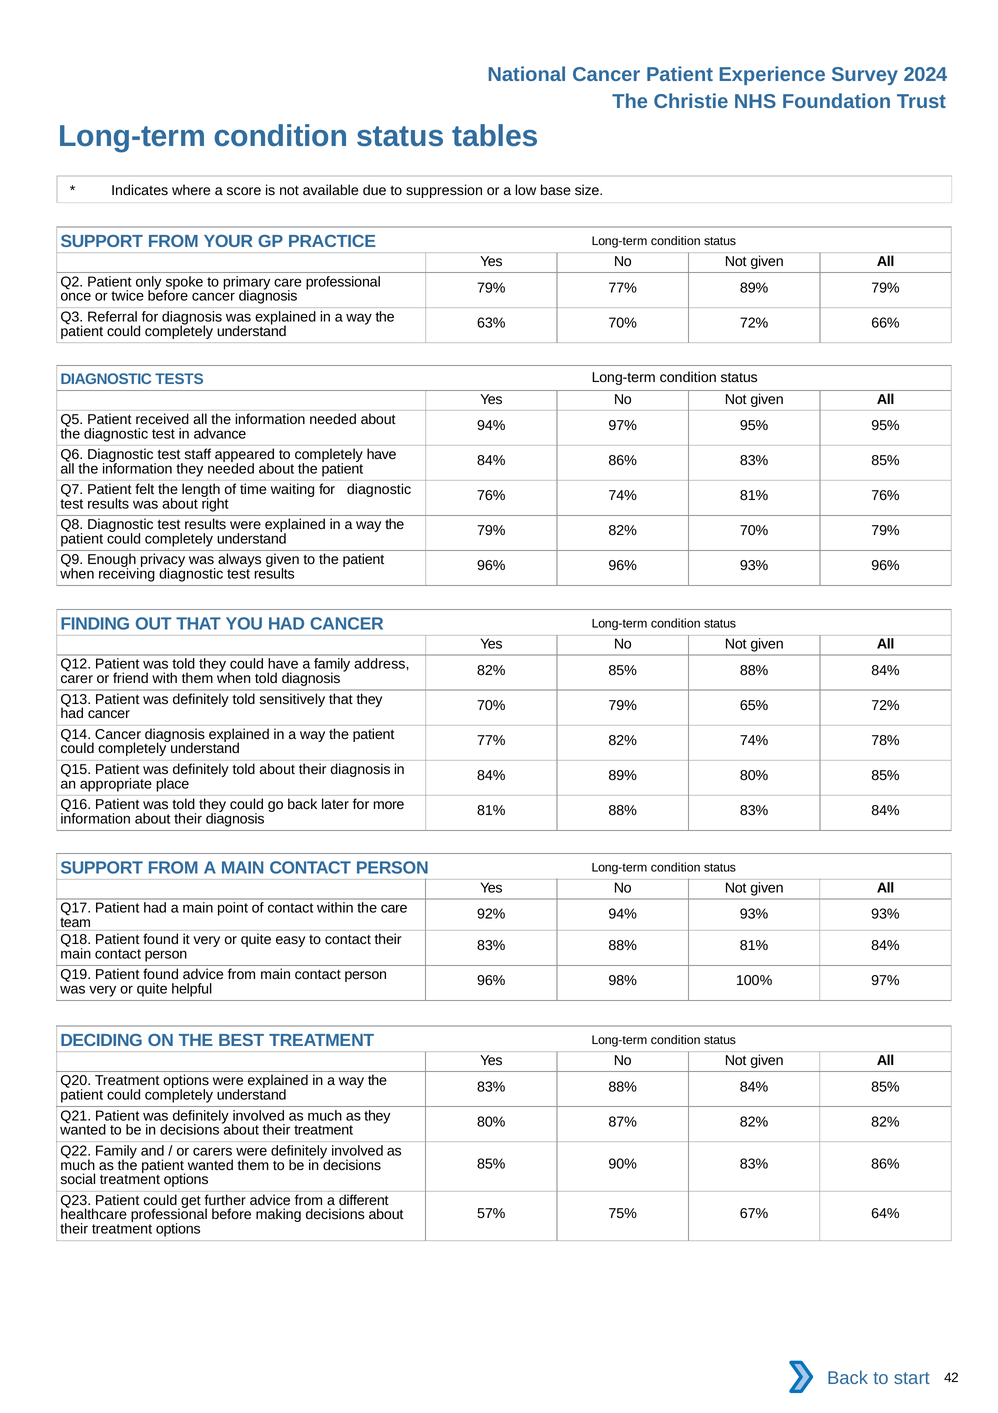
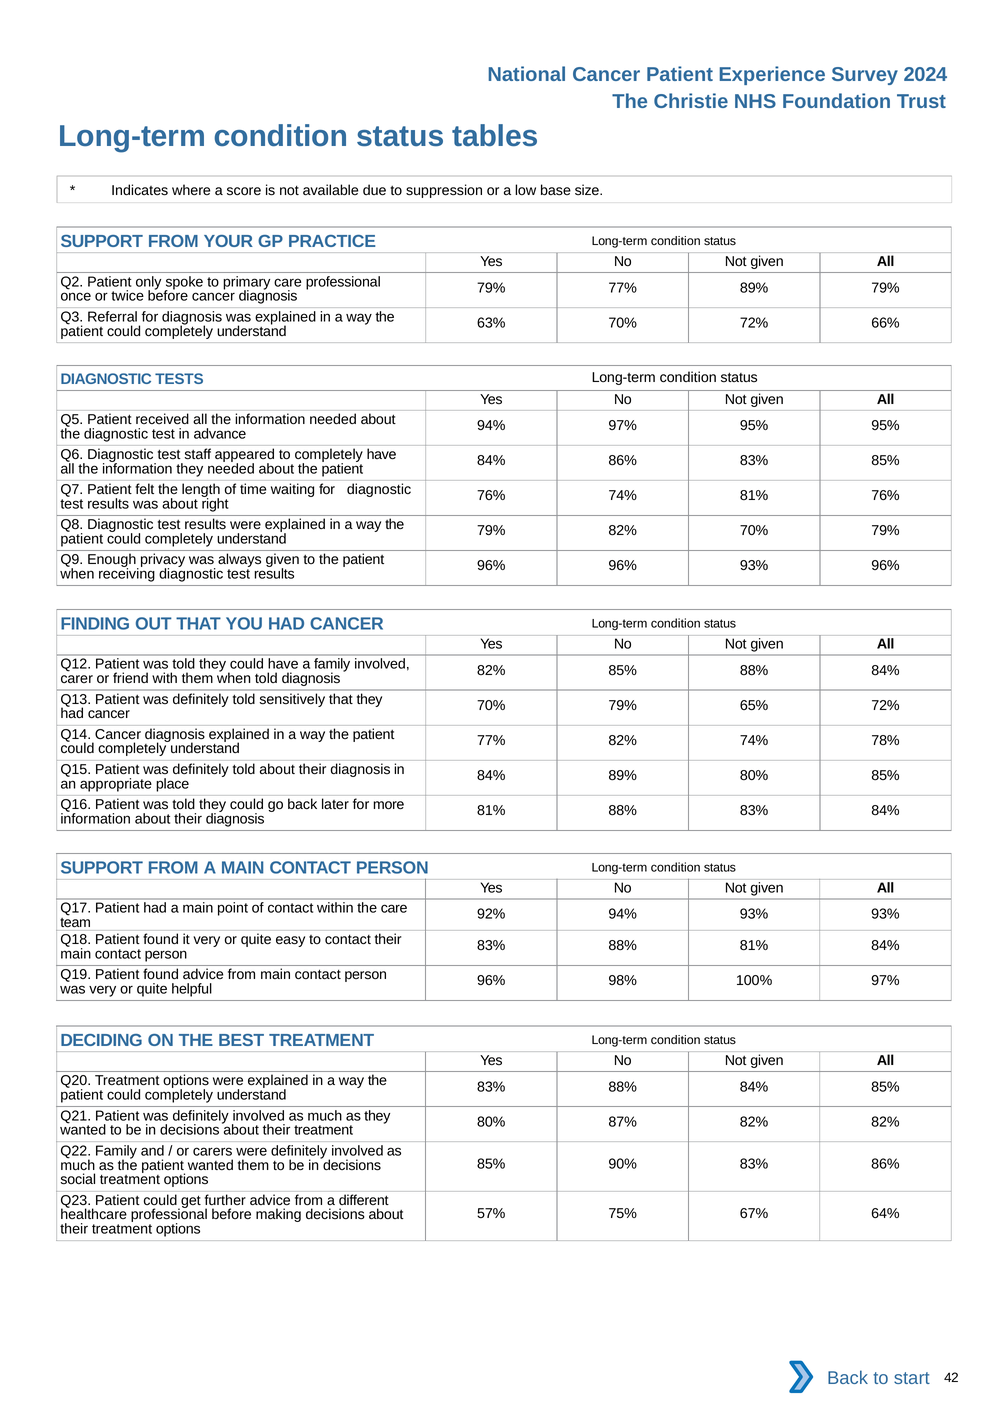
family address: address -> involved
